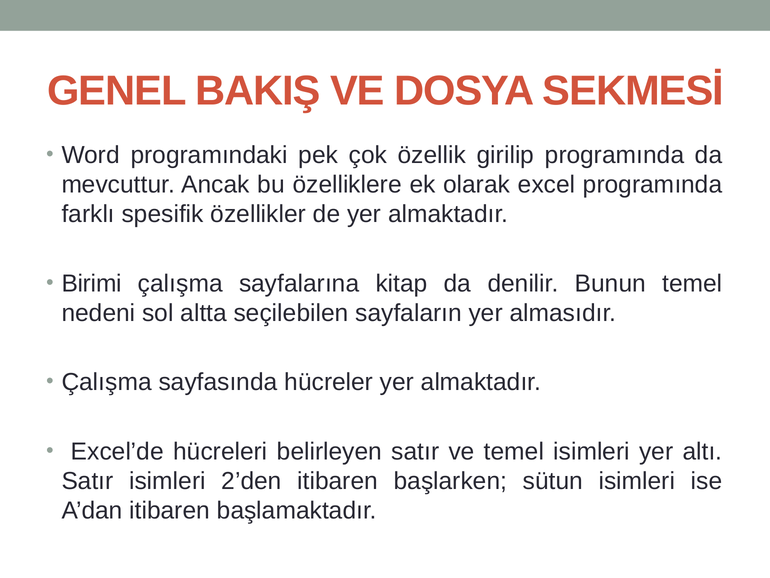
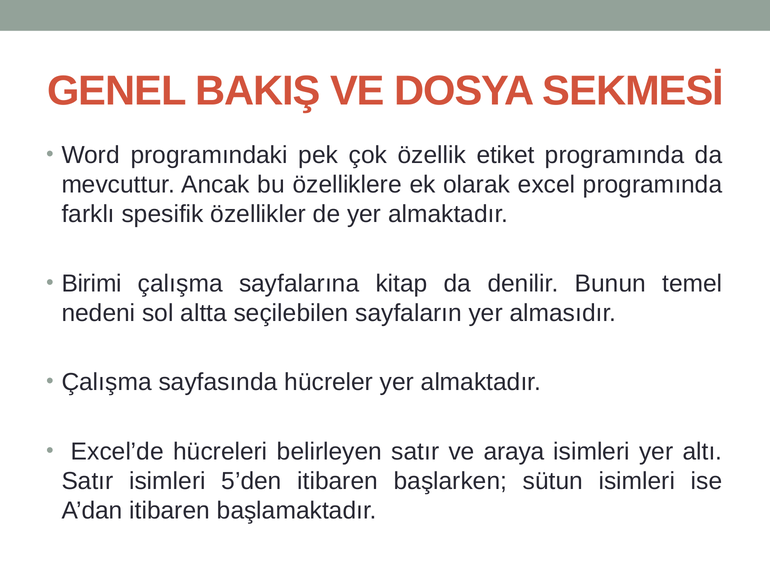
girilip: girilip -> etiket
ve temel: temel -> araya
2’den: 2’den -> 5’den
